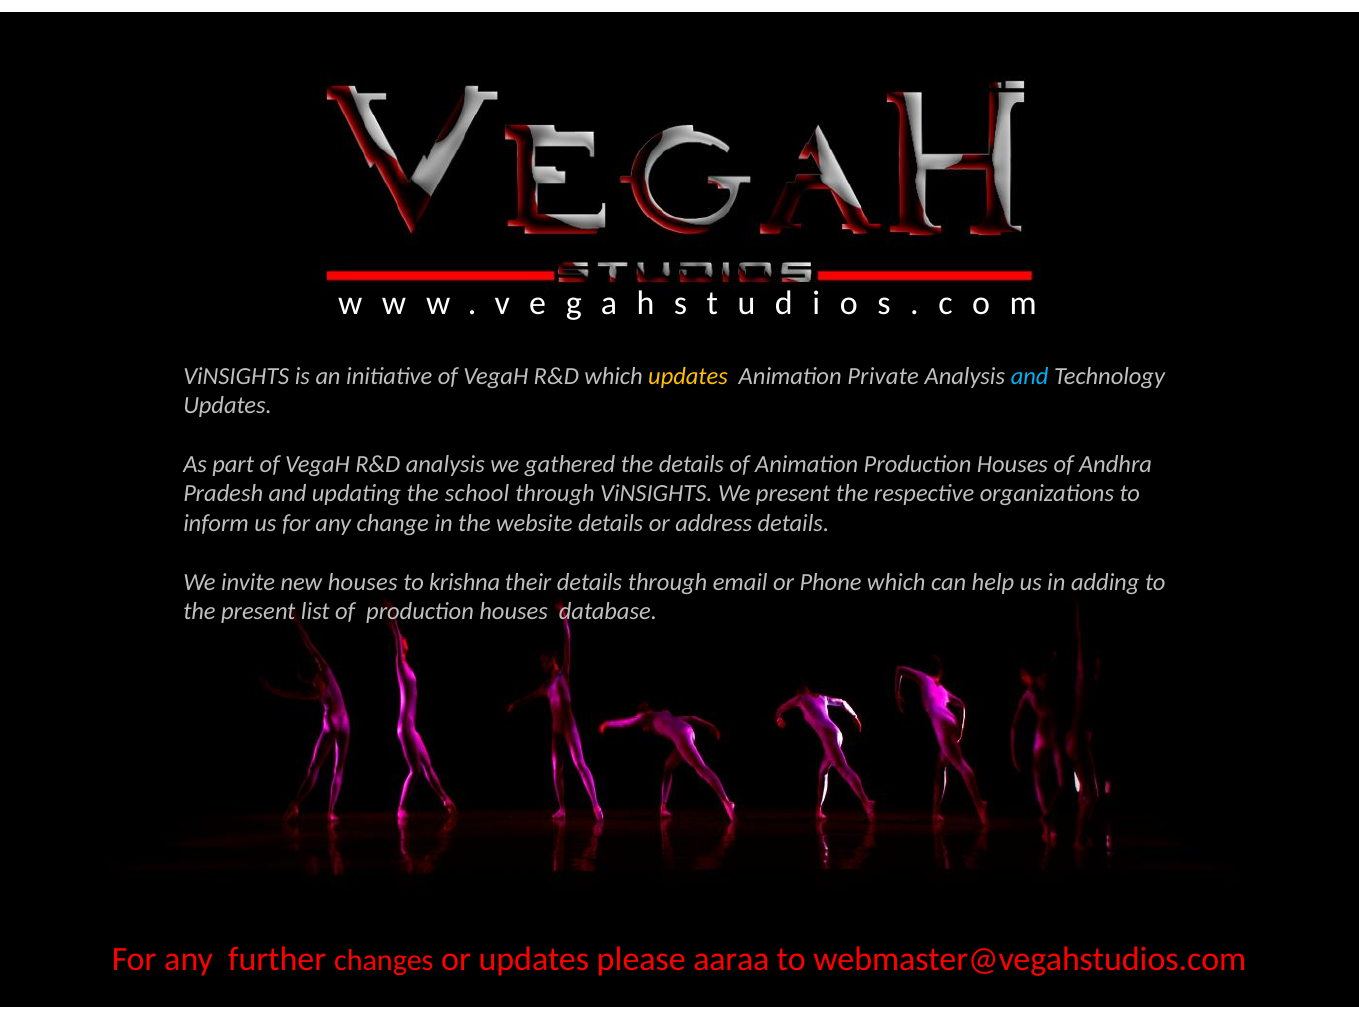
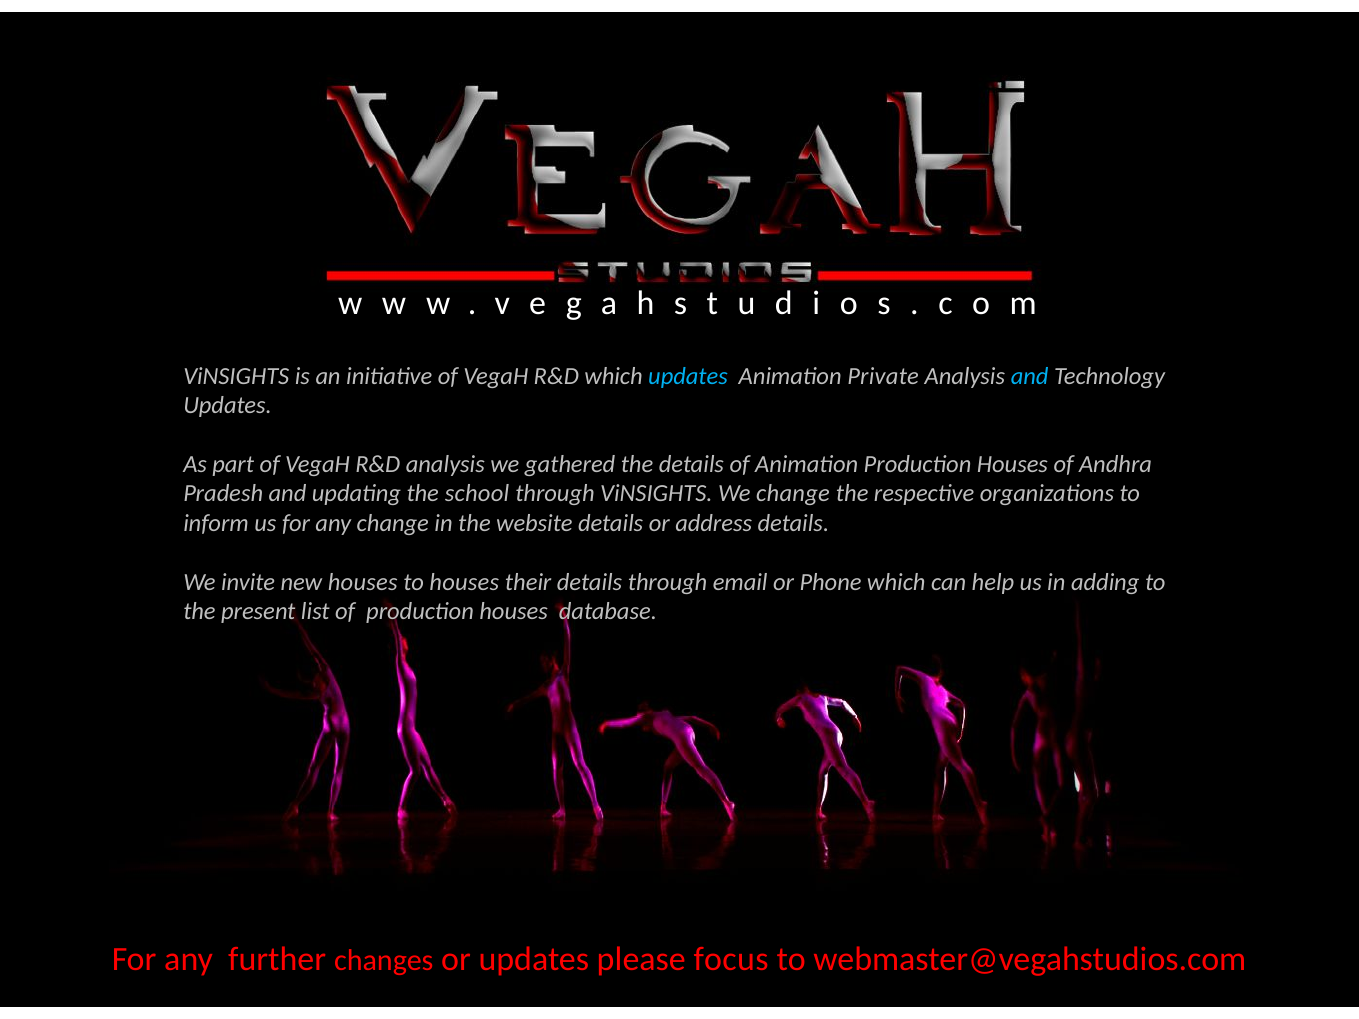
updates at (688, 376) colour: yellow -> light blue
We present: present -> change
to krishna: krishna -> houses
aaraa: aaraa -> focus
